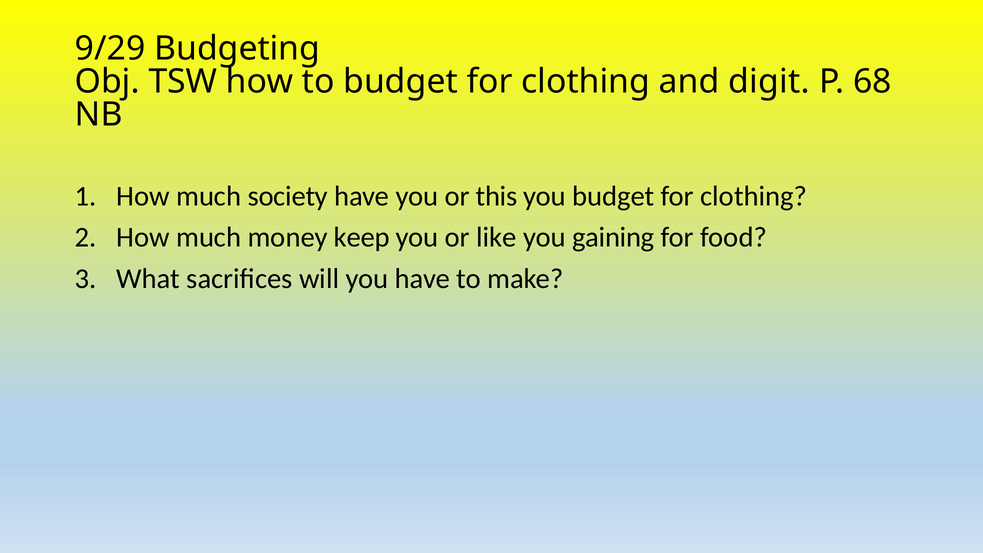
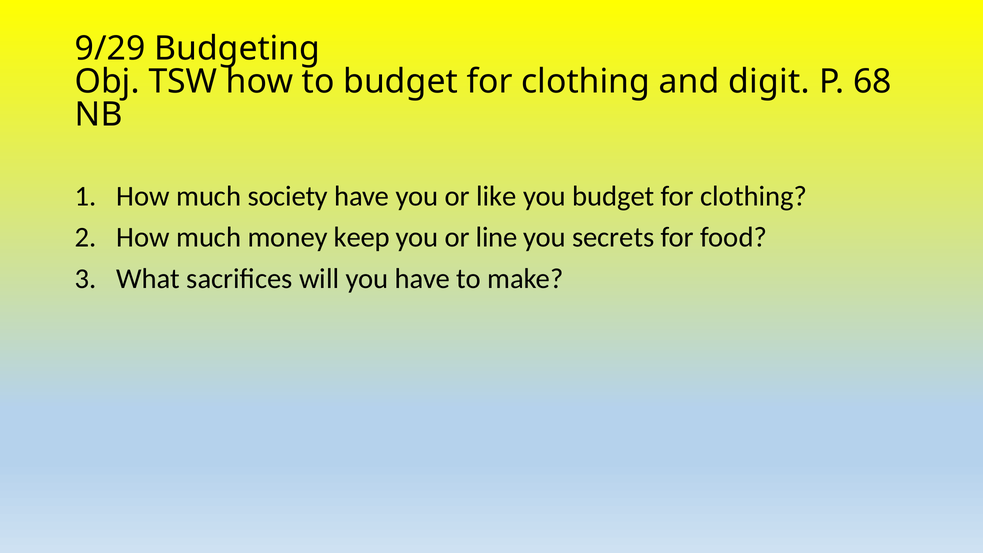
this: this -> like
like: like -> line
gaining: gaining -> secrets
